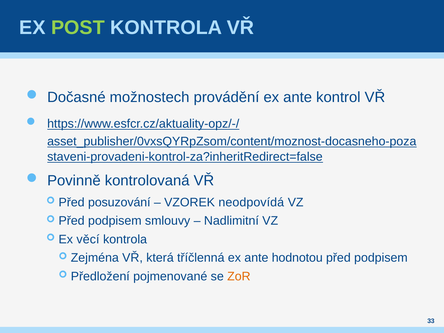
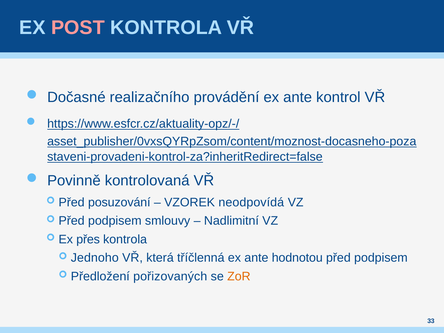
POST colour: light green -> pink
možnostech: možnostech -> realizačního
věcí: věcí -> přes
Zejména: Zejména -> Jednoho
pojmenované: pojmenované -> pořizovaných
